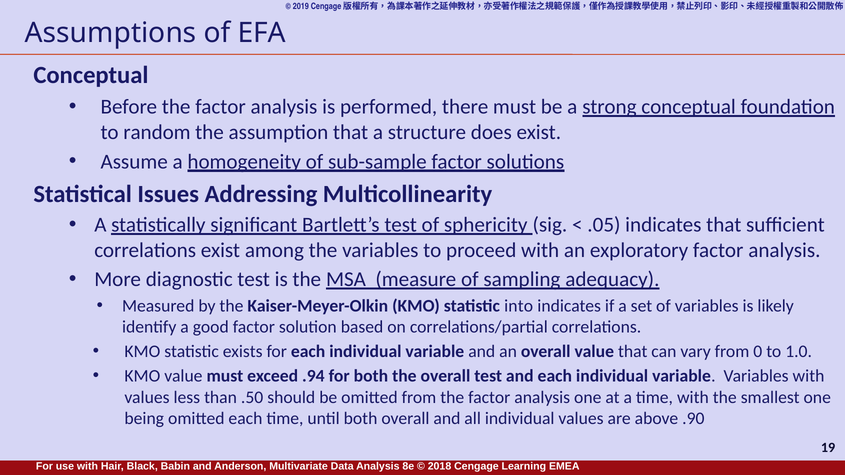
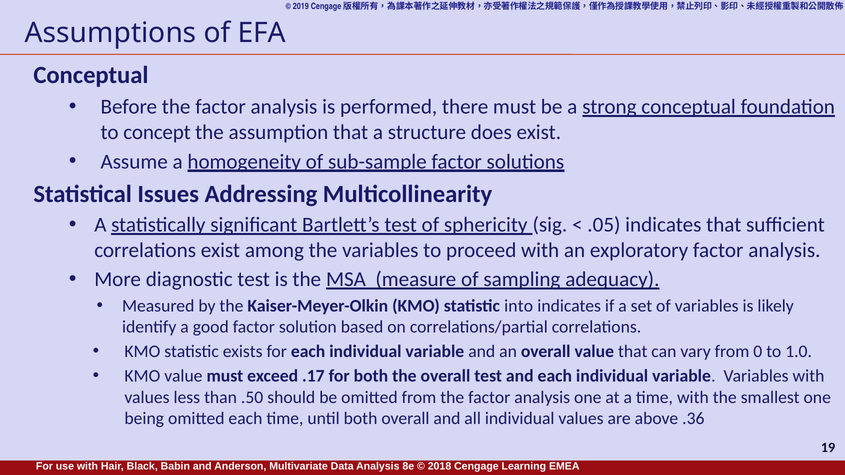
random: random -> concept
.94: .94 -> .17
.90: .90 -> .36
